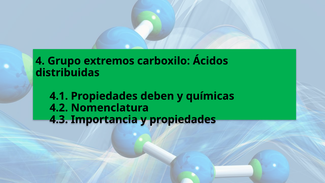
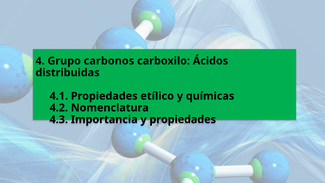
extremos: extremos -> carbonos
deben: deben -> etílico
